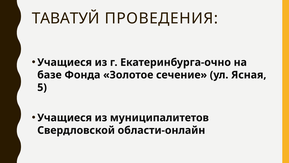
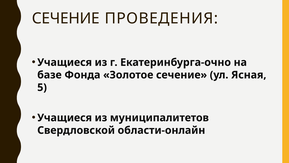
ТАВАТУЙ at (66, 18): ТАВАТУЙ -> СЕЧЕНИЕ
